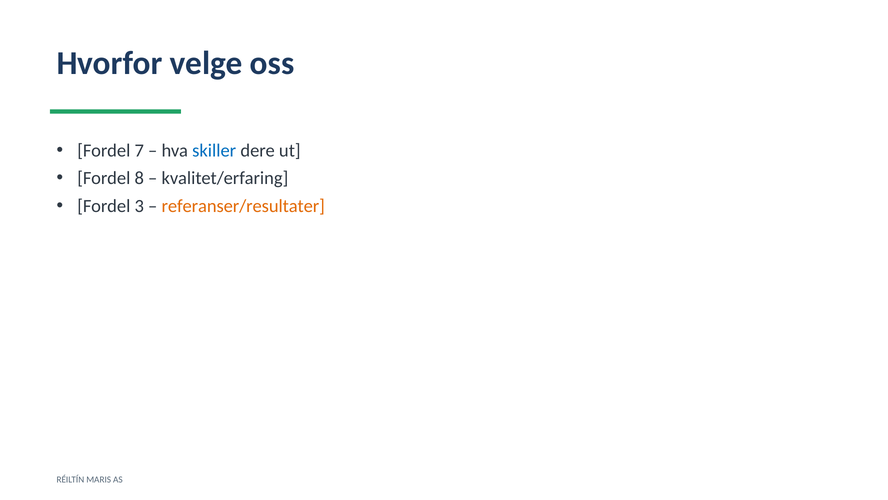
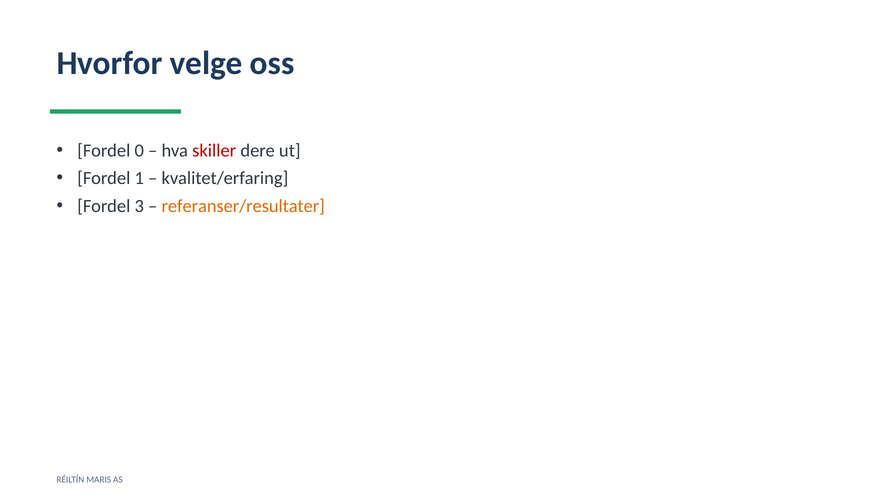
7: 7 -> 0
skiller colour: blue -> red
8: 8 -> 1
